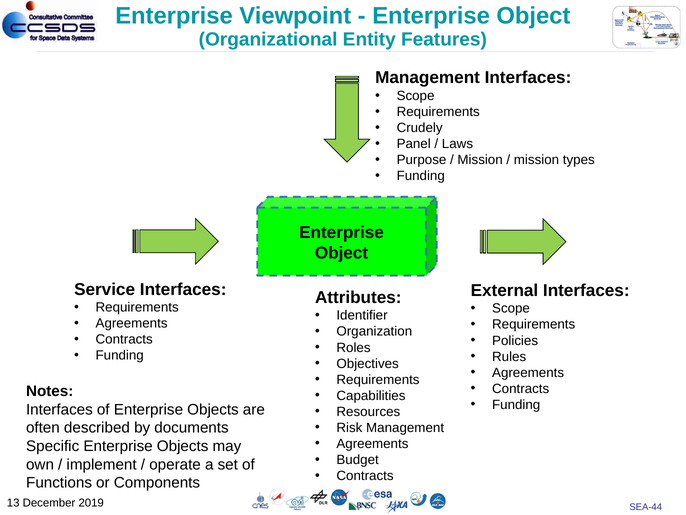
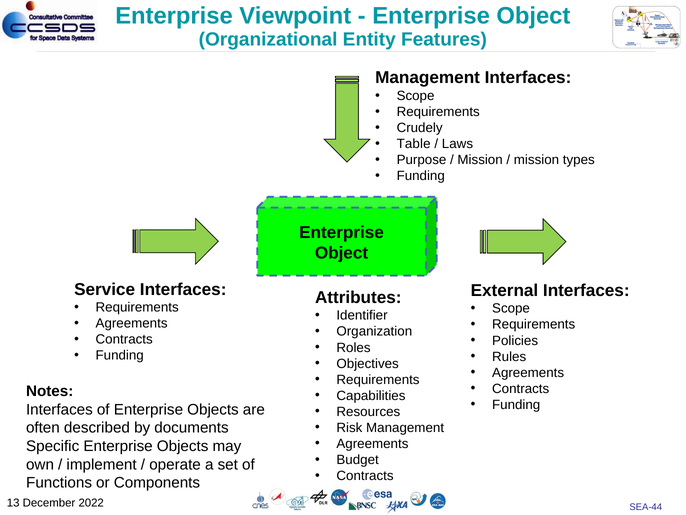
Panel: Panel -> Table
2019: 2019 -> 2022
